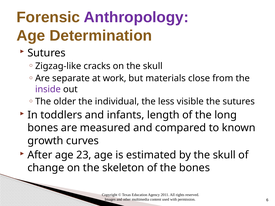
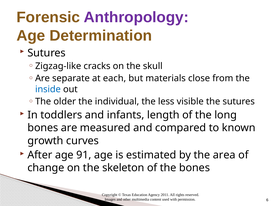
work: work -> each
inside colour: purple -> blue
23: 23 -> 91
by the skull: skull -> area
